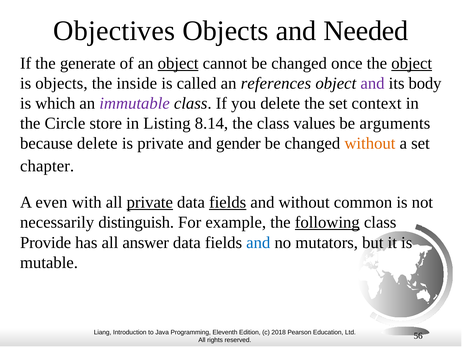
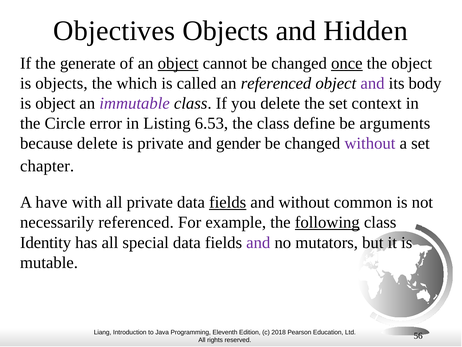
Needed: Needed -> Hidden
once underline: none -> present
object at (412, 63) underline: present -> none
inside: inside -> which
an references: references -> referenced
is which: which -> object
store: store -> error
8.14: 8.14 -> 6.53
values: values -> define
without at (370, 143) colour: orange -> purple
even: even -> have
private at (150, 202) underline: present -> none
necessarily distinguish: distinguish -> referenced
Provide: Provide -> Identity
answer: answer -> special
and at (258, 242) colour: blue -> purple
